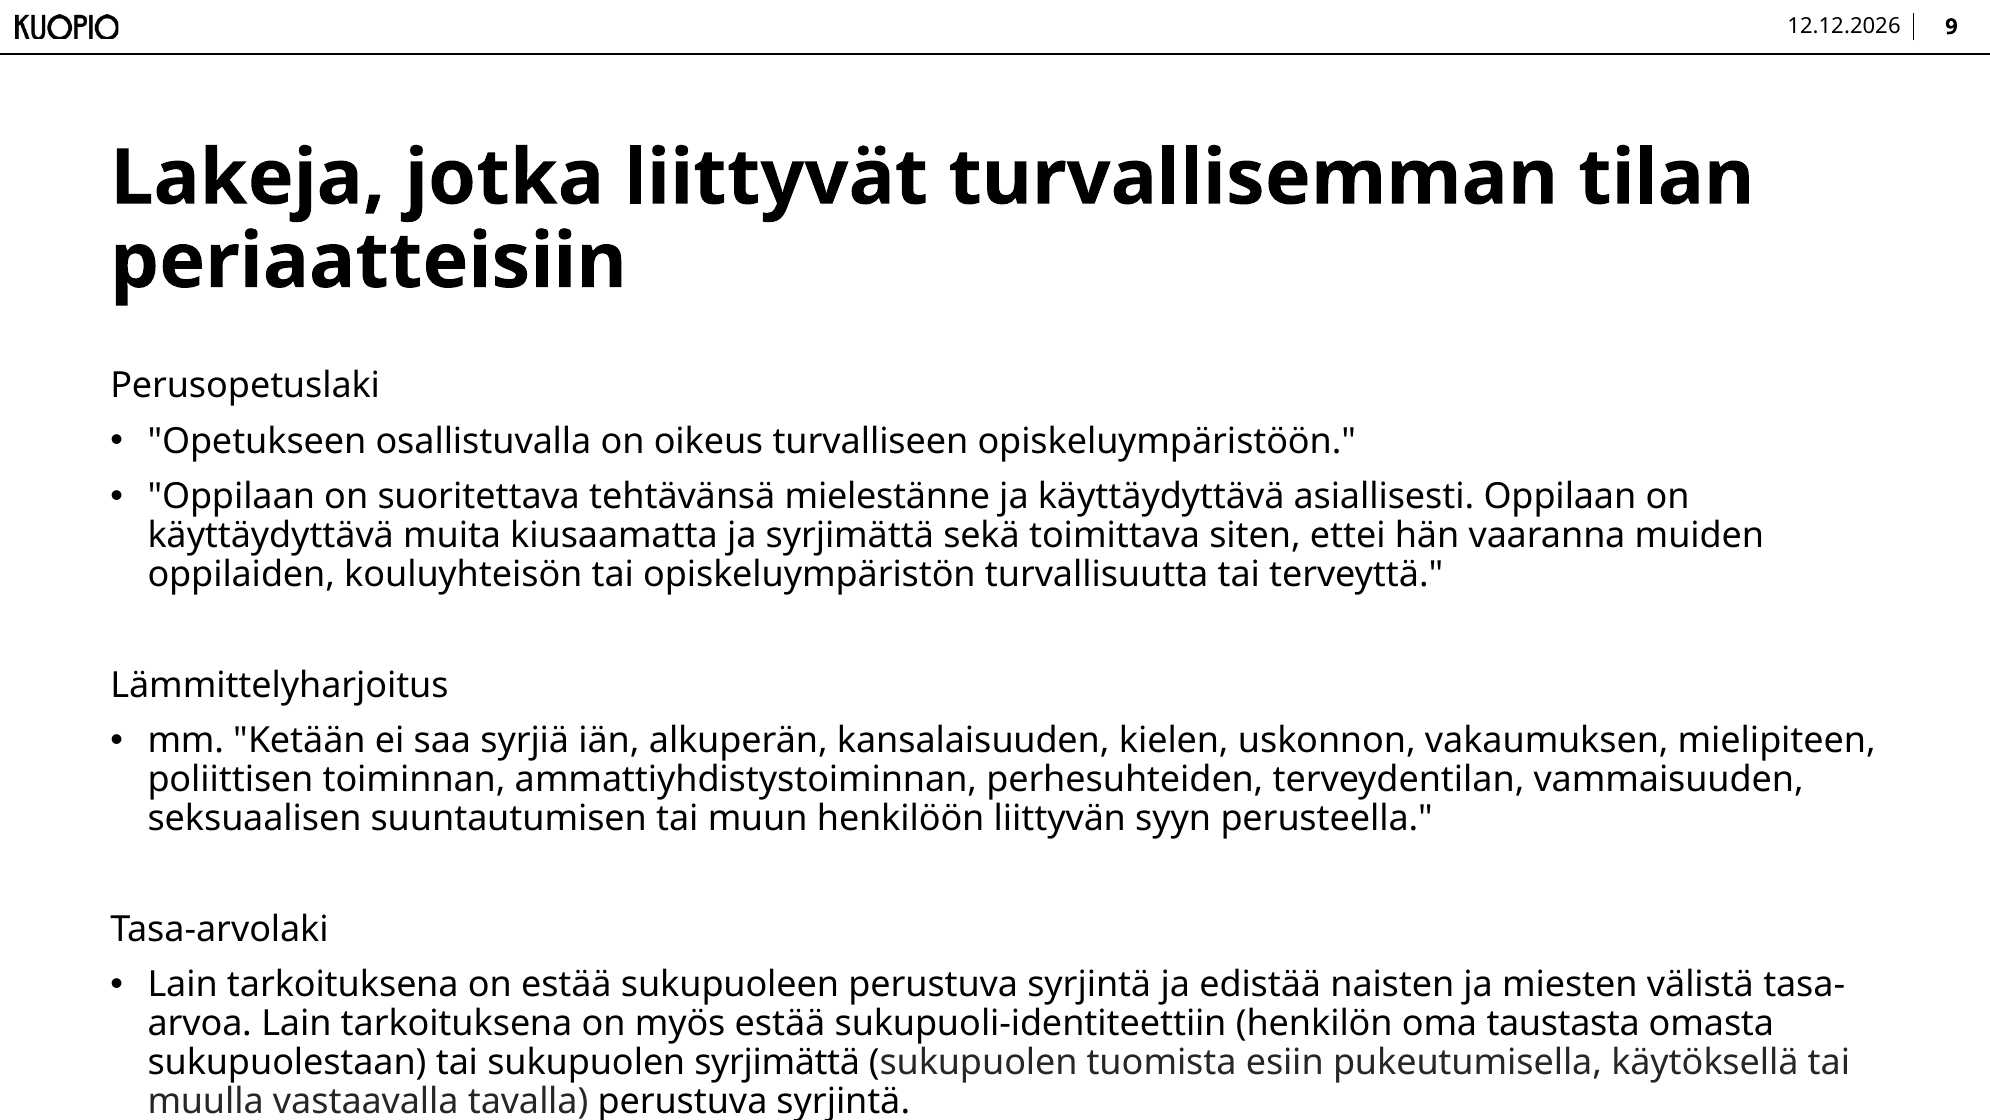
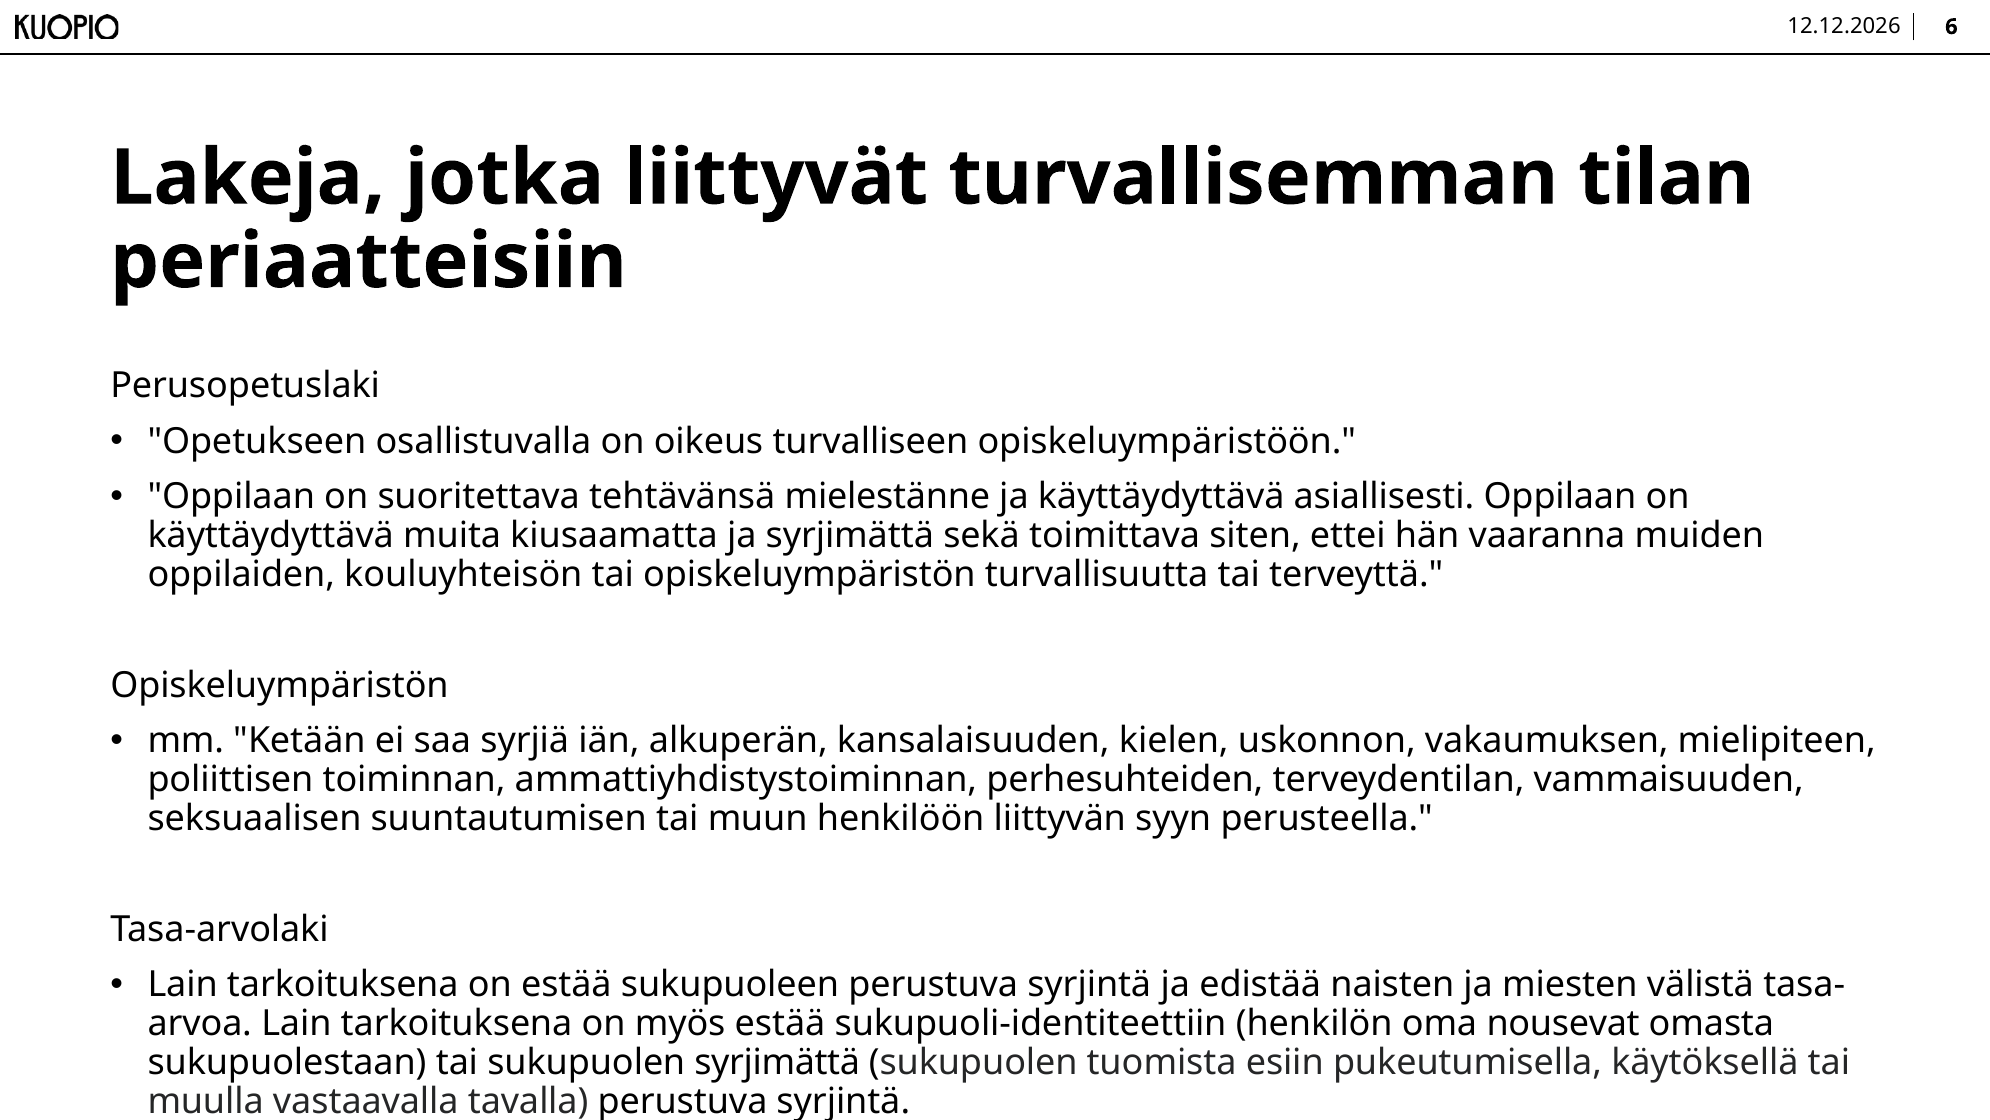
9: 9 -> 6
Lämmittelyharjoitus at (279, 685): Lämmittelyharjoitus -> Opiskeluympäristön
taustasta: taustasta -> nousevat
